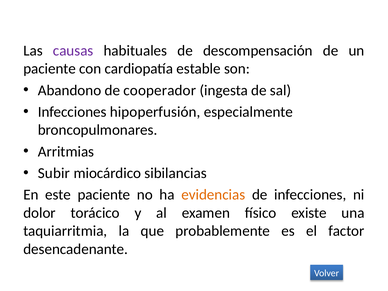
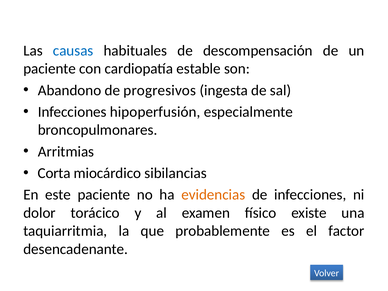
causas colour: purple -> blue
cooperador: cooperador -> progresivos
Subir: Subir -> Corta
